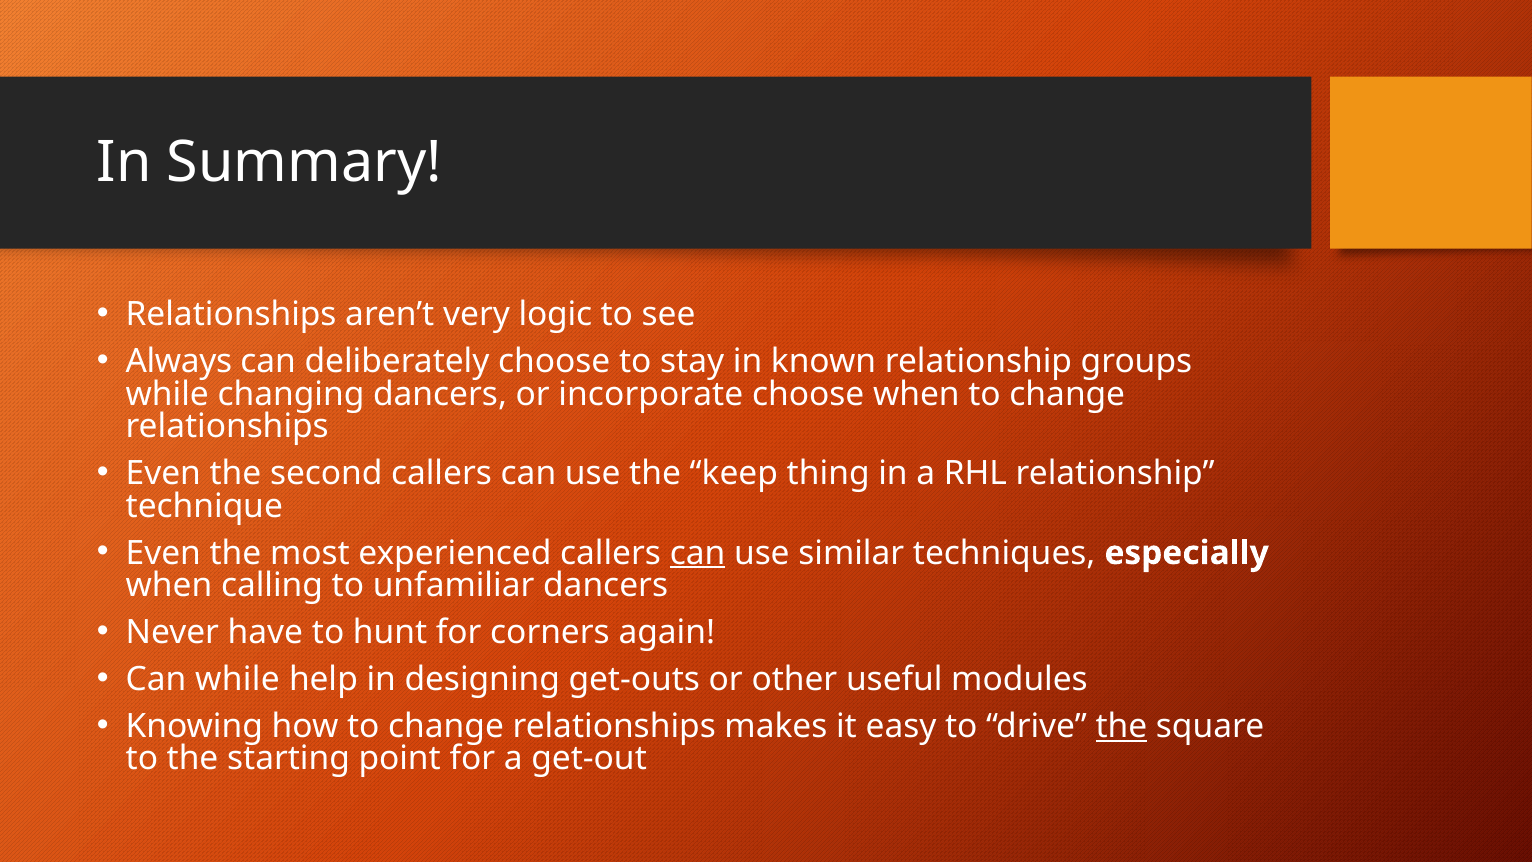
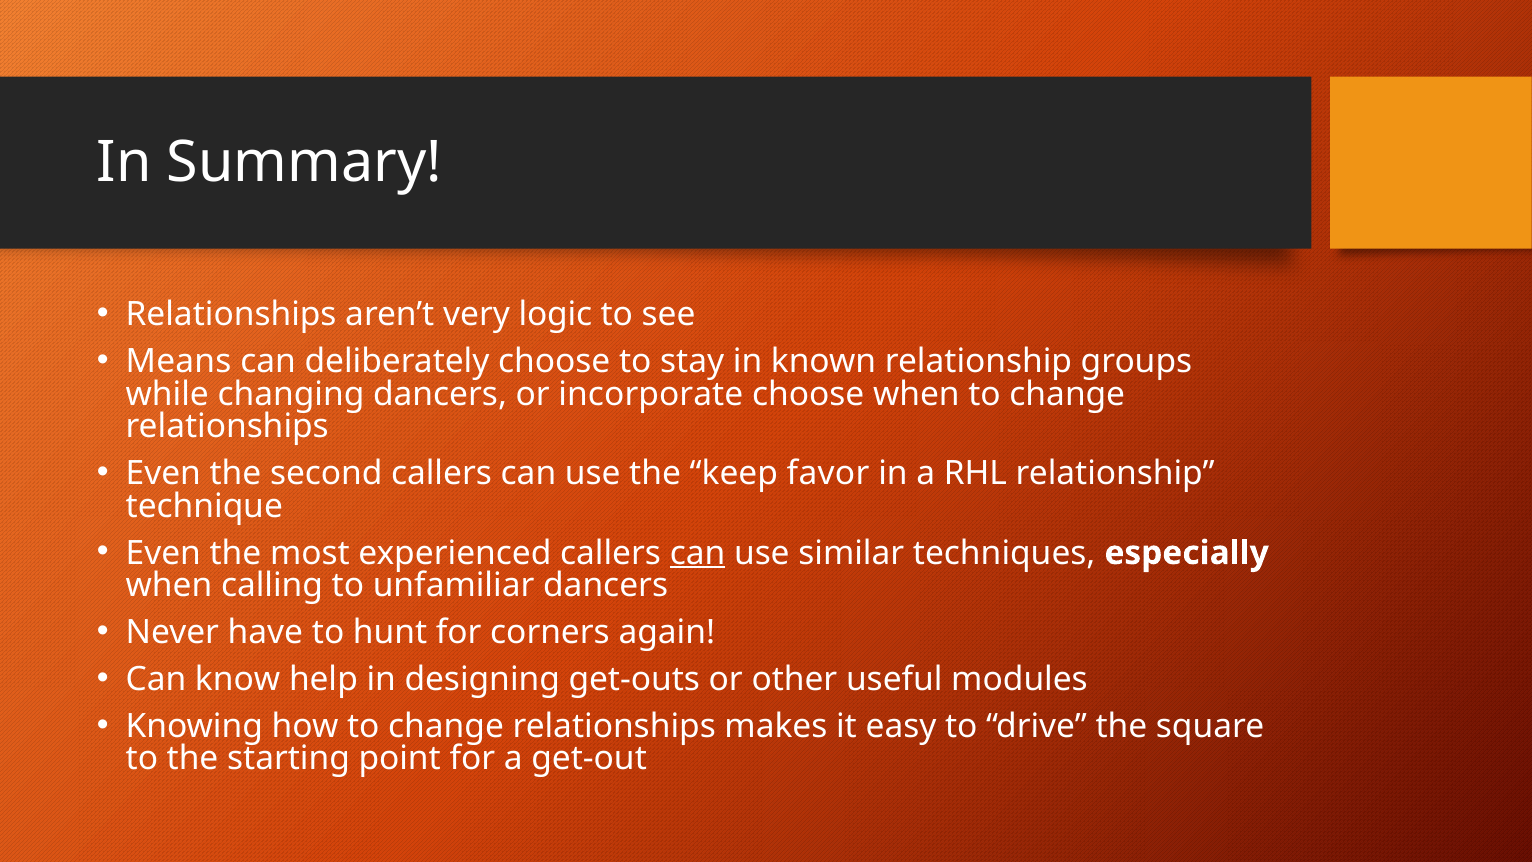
Always: Always -> Means
thing: thing -> favor
Can while: while -> know
the at (1121, 726) underline: present -> none
